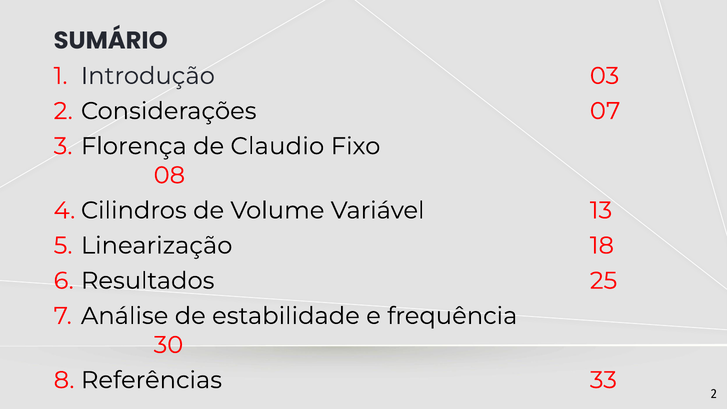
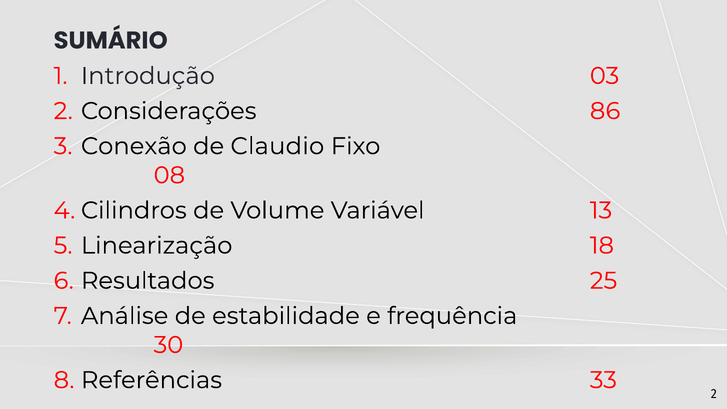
07: 07 -> 86
Florença: Florença -> Conexão
